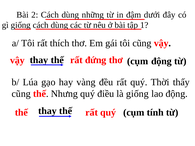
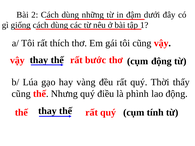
đứng: đứng -> bước
là giống: giống -> phình
